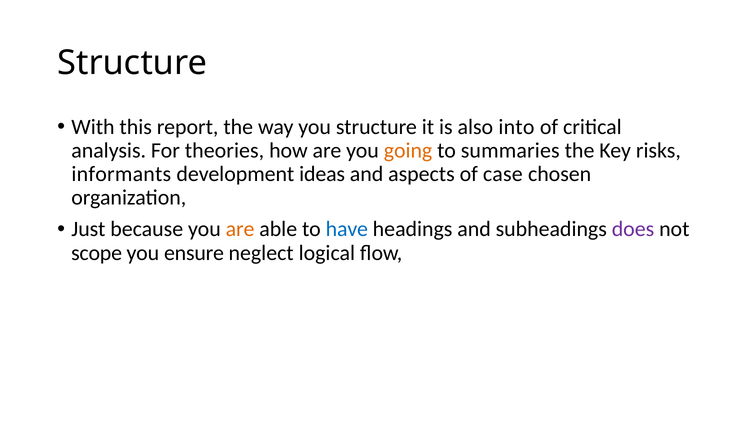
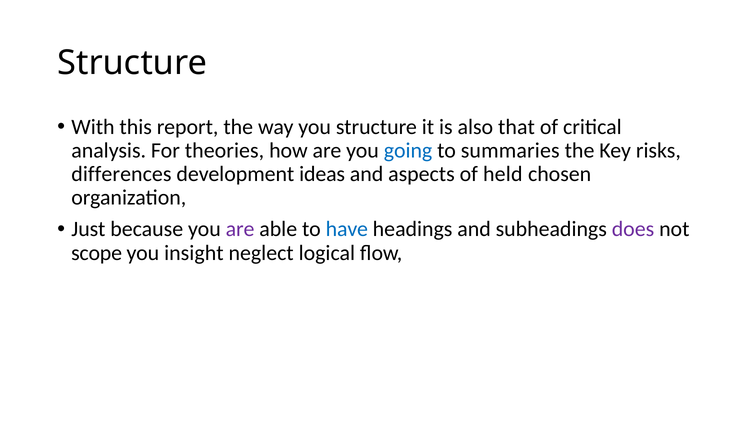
into: into -> that
going colour: orange -> blue
informants: informants -> differences
case: case -> held
are at (240, 229) colour: orange -> purple
ensure: ensure -> insight
